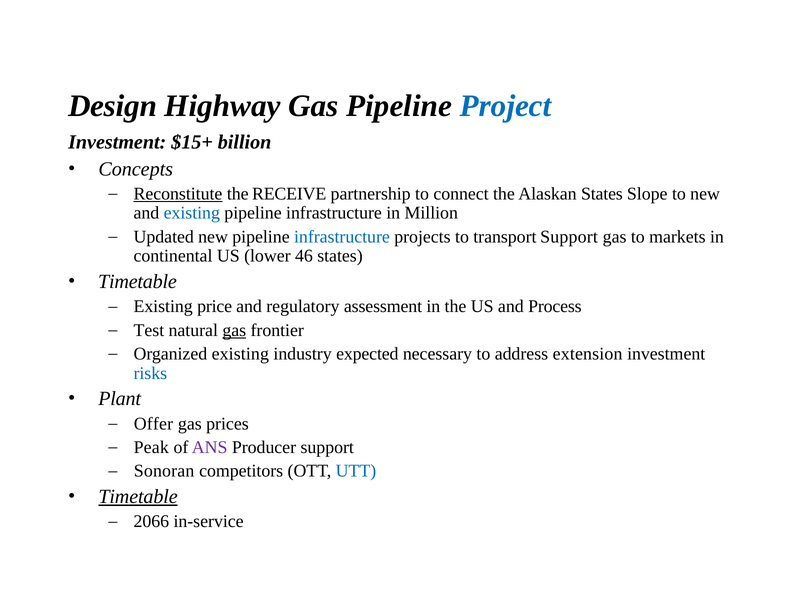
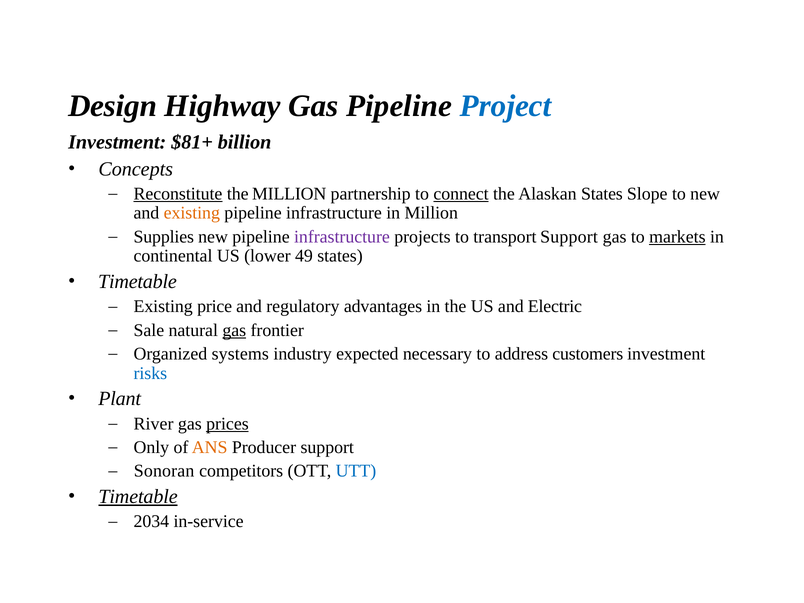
$15+: $15+ -> $81+
the RECEIVE: RECEIVE -> MILLION
connect underline: none -> present
existing at (192, 213) colour: blue -> orange
Updated: Updated -> Supplies
infrastructure at (342, 237) colour: blue -> purple
markets underline: none -> present
46: 46 -> 49
assessment: assessment -> advantages
Process: Process -> Electric
Test: Test -> Sale
Organized existing: existing -> systems
extension: extension -> customers
Offer: Offer -> River
prices underline: none -> present
Peak: Peak -> Only
ANS colour: purple -> orange
2066: 2066 -> 2034
